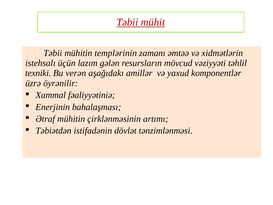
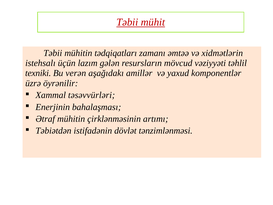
templərinin: templərinin -> tədqiqatları
fəaliyyətiniə: fəaliyyətiniə -> təsəvvürləri
